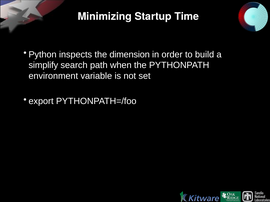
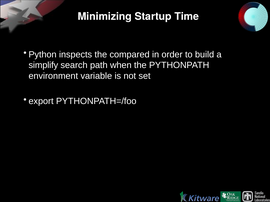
dimension: dimension -> compared
